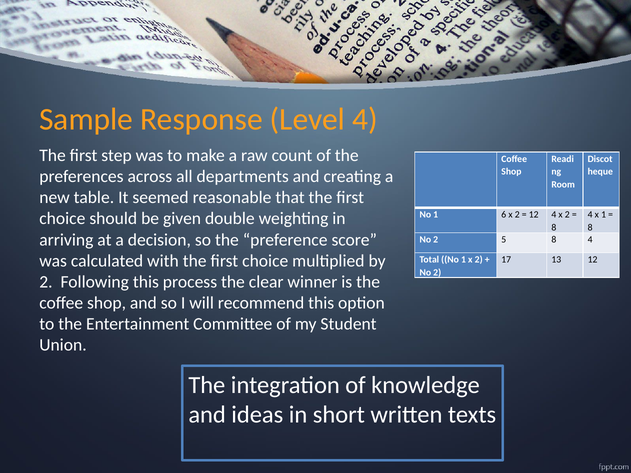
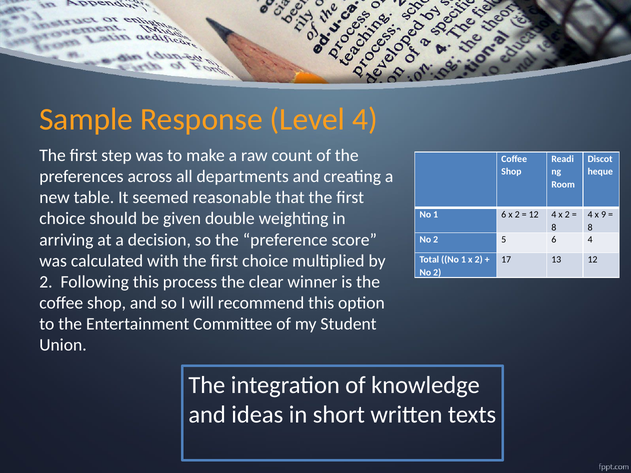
x 1: 1 -> 9
5 8: 8 -> 6
